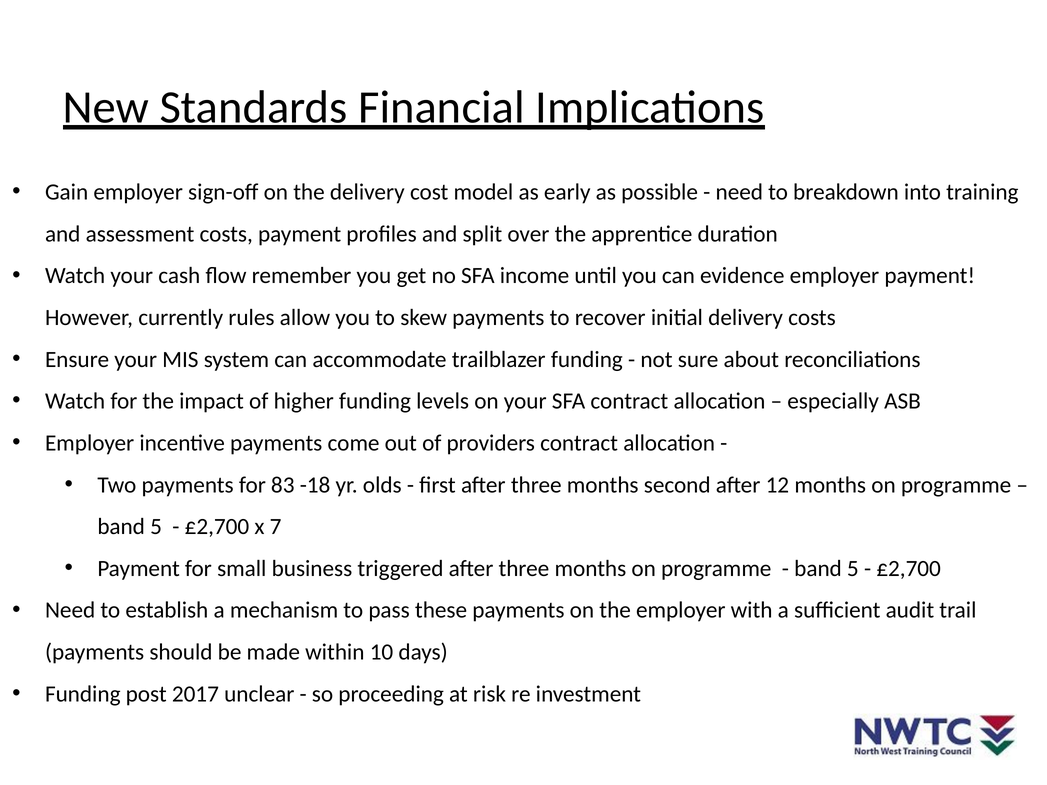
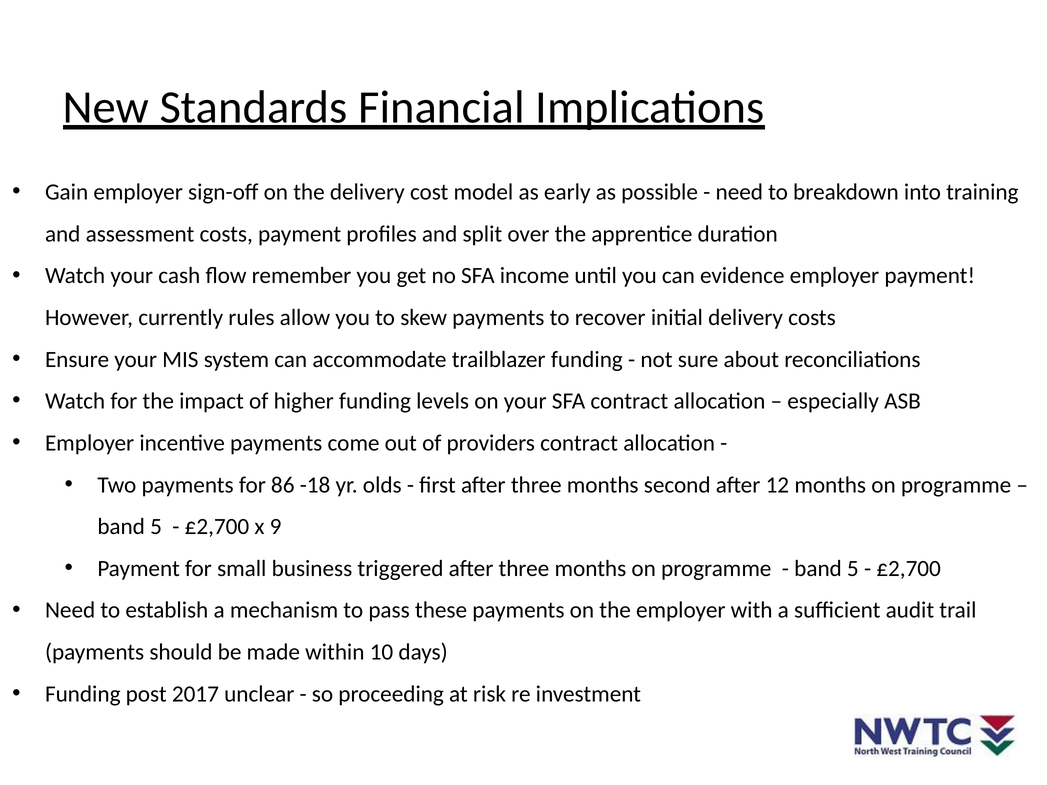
83: 83 -> 86
7: 7 -> 9
